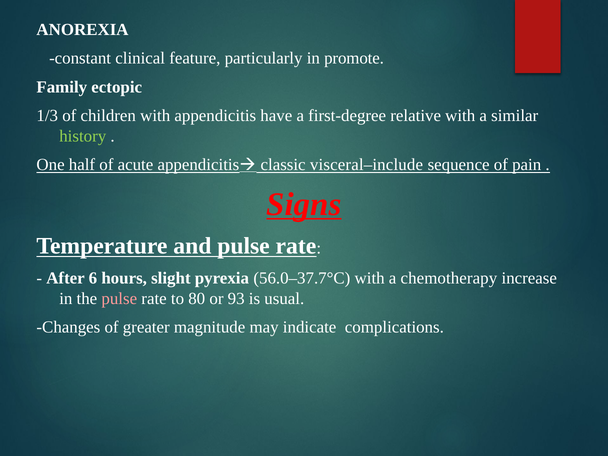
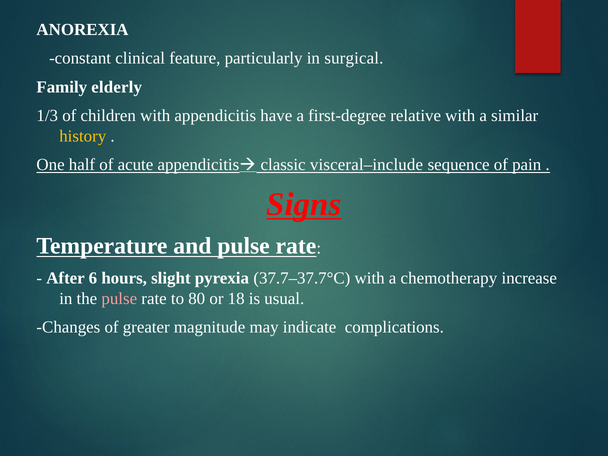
promote: promote -> surgical
ectopic: ectopic -> elderly
history colour: light green -> yellow
56.0–37.7°C: 56.0–37.7°C -> 37.7–37.7°C
93: 93 -> 18
